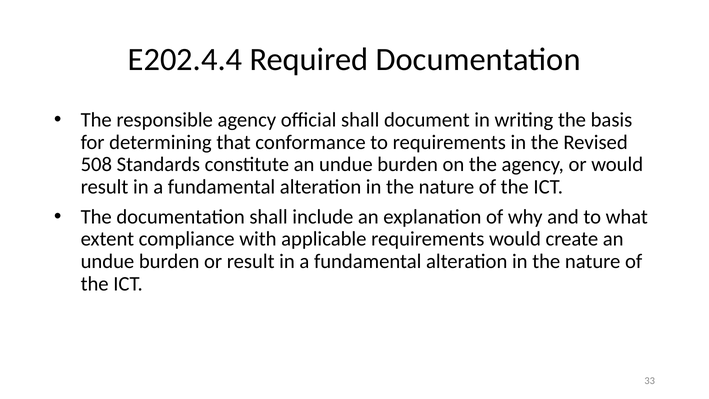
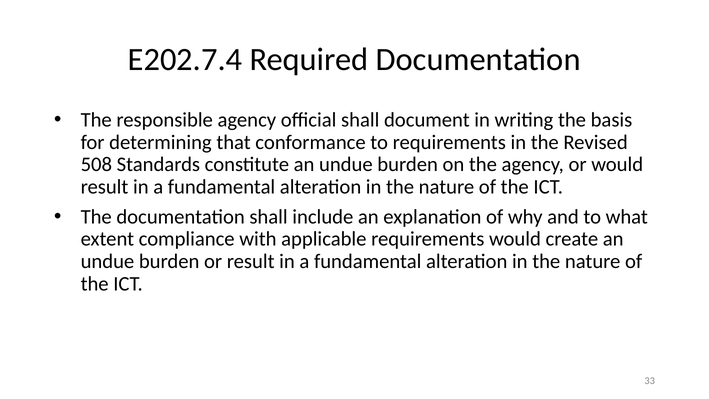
E202.4.4: E202.4.4 -> E202.7.4
